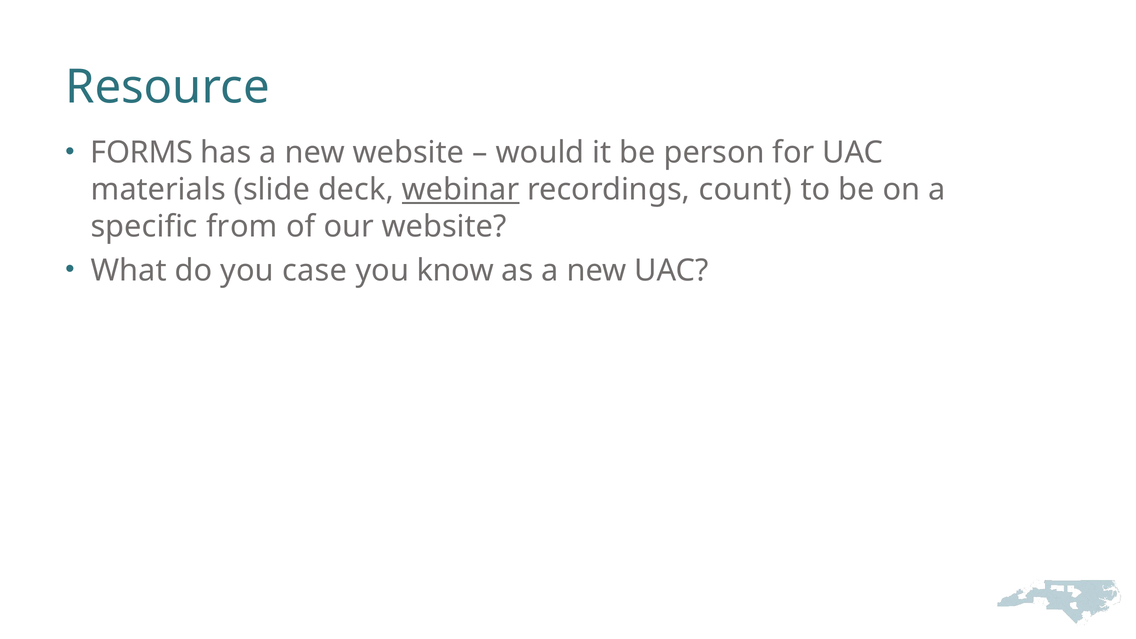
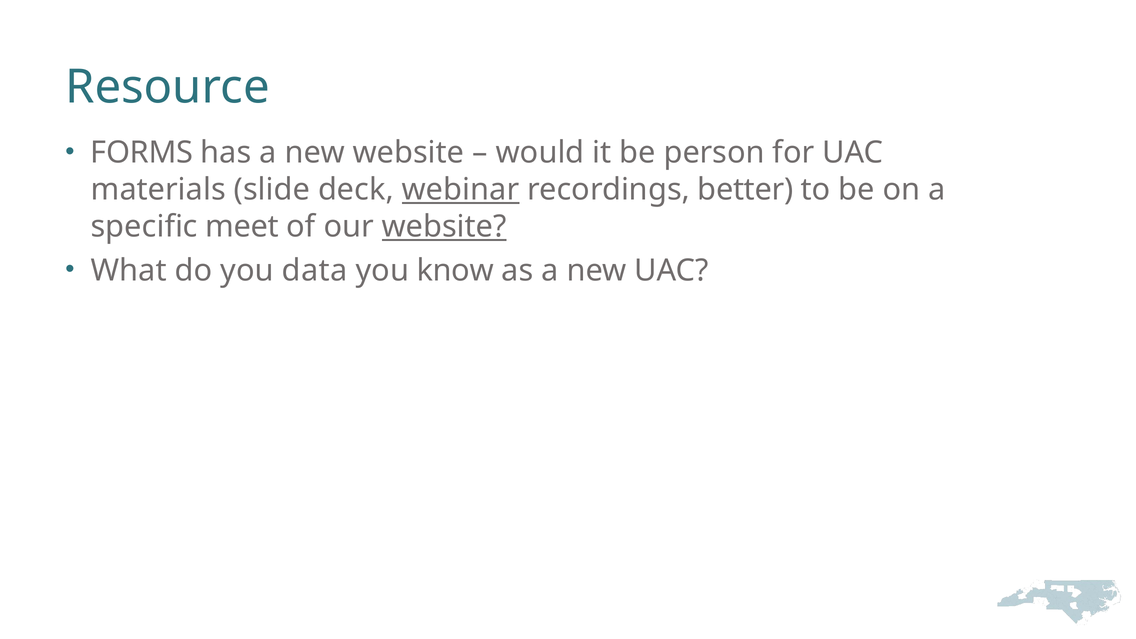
count: count -> better
from: from -> meet
website at (444, 227) underline: none -> present
case: case -> data
